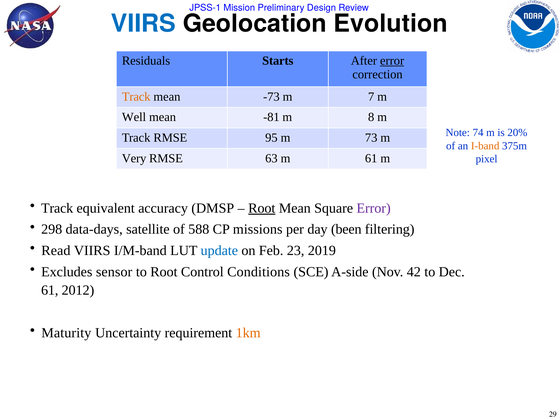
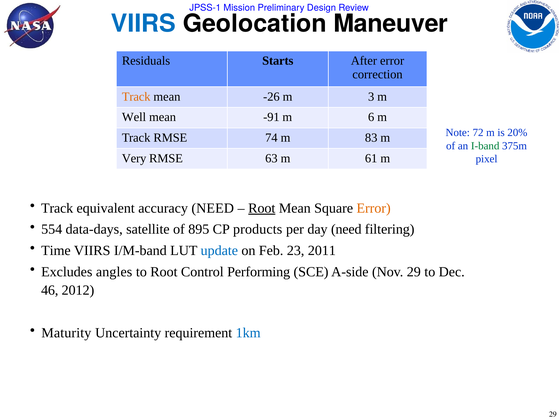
Evolution: Evolution -> Maneuver
error at (392, 61) underline: present -> none
-73: -73 -> -26
7: 7 -> 3
-81: -81 -> -91
8: 8 -> 6
74: 74 -> 72
95: 95 -> 74
73: 73 -> 83
I-band colour: orange -> green
accuracy DMSP: DMSP -> NEED
Error at (374, 208) colour: purple -> orange
298: 298 -> 554
588: 588 -> 895
missions: missions -> products
day been: been -> need
Read: Read -> Time
2019: 2019 -> 2011
sensor: sensor -> angles
Conditions: Conditions -> Performing
Nov 42: 42 -> 29
61 at (50, 290): 61 -> 46
1km colour: orange -> blue
